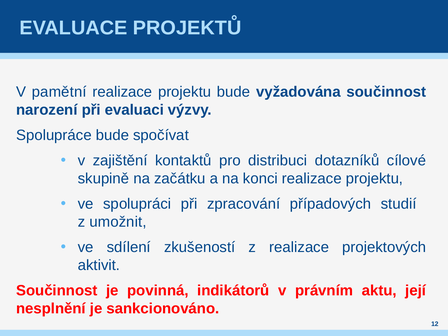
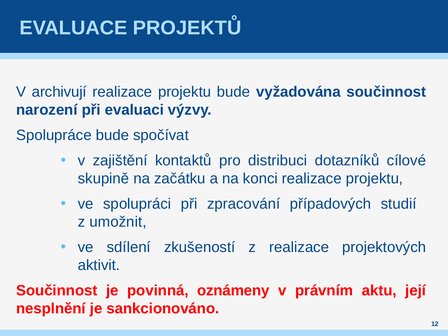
pamětní: pamětní -> archivují
indikátorů: indikátorů -> oznámeny
